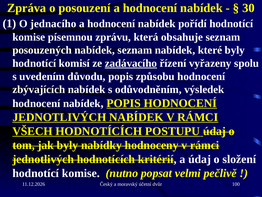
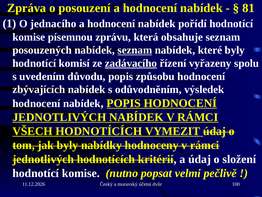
30: 30 -> 81
seznam at (135, 50) underline: none -> present
POSTUPU: POSTUPU -> VYMEZIT
